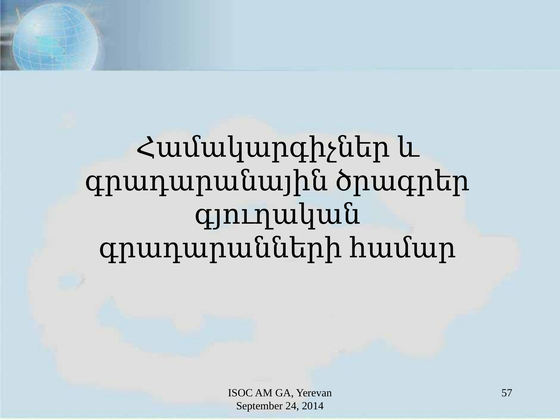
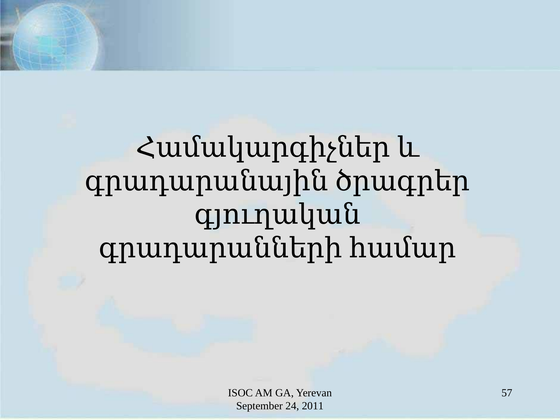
2014: 2014 -> 2011
